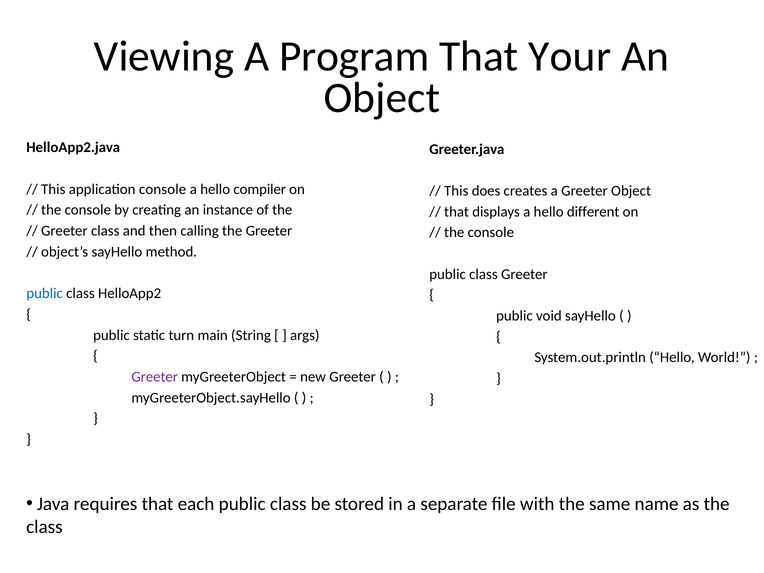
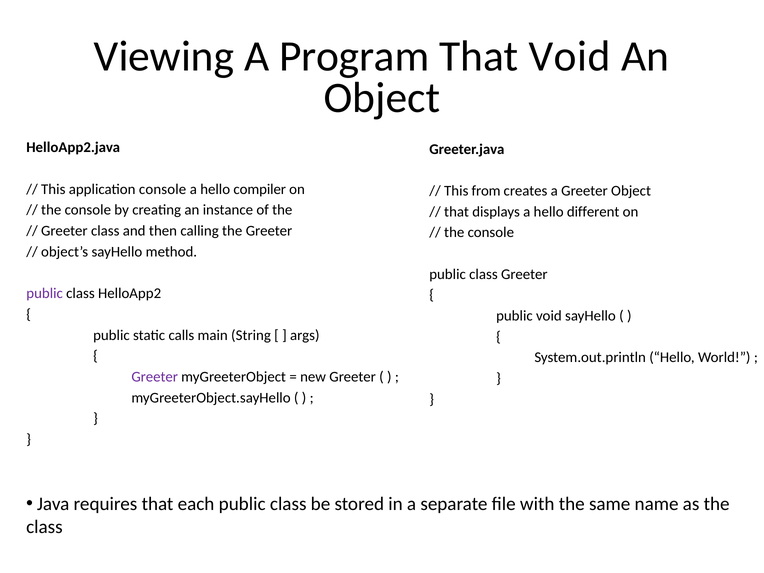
That Your: Your -> Void
does: does -> from
public at (45, 293) colour: blue -> purple
turn: turn -> calls
